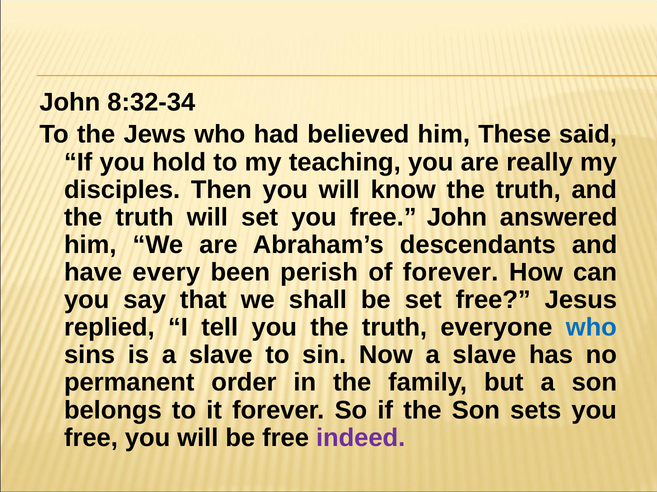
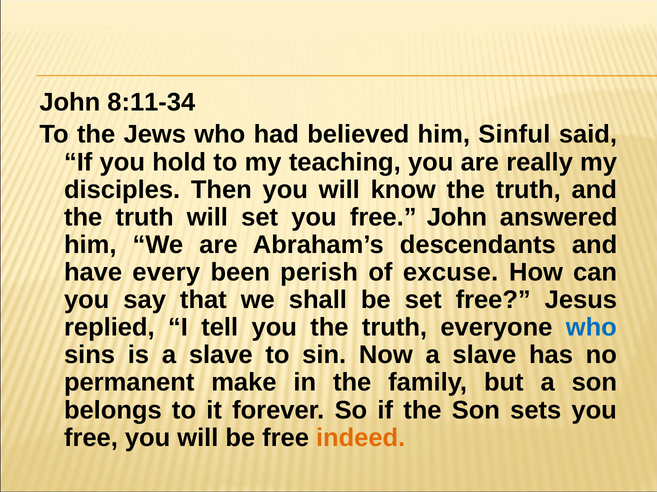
8:32-34: 8:32-34 -> 8:11-34
These: These -> Sinful
of forever: forever -> excuse
order: order -> make
indeed colour: purple -> orange
